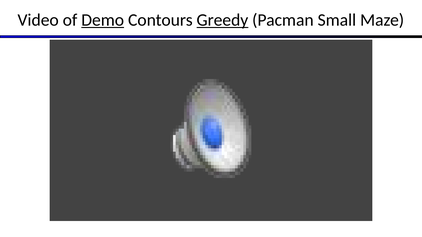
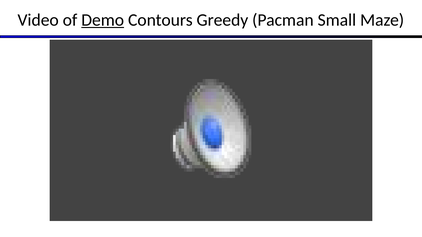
Greedy underline: present -> none
